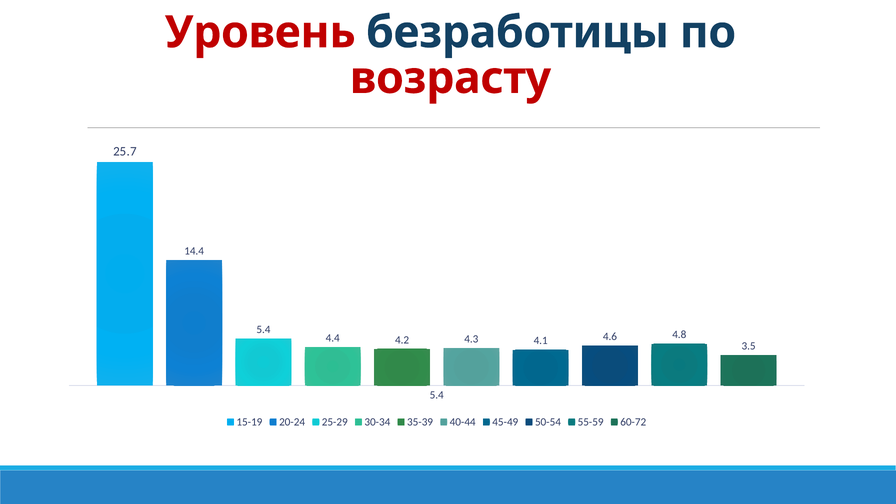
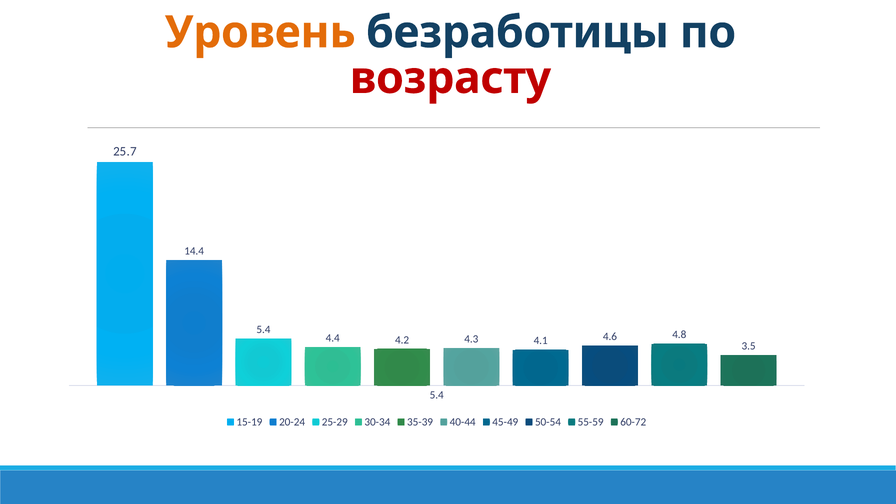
Уровень colour: red -> orange
